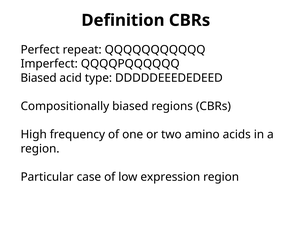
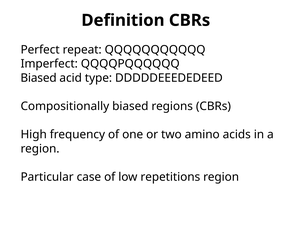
expression: expression -> repetitions
